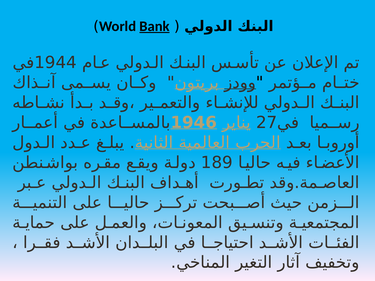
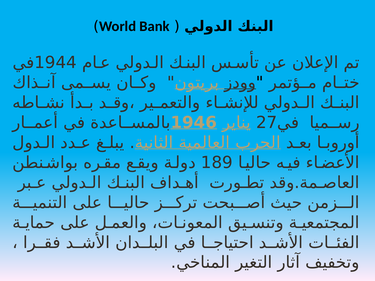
Bank underline: present -> none
